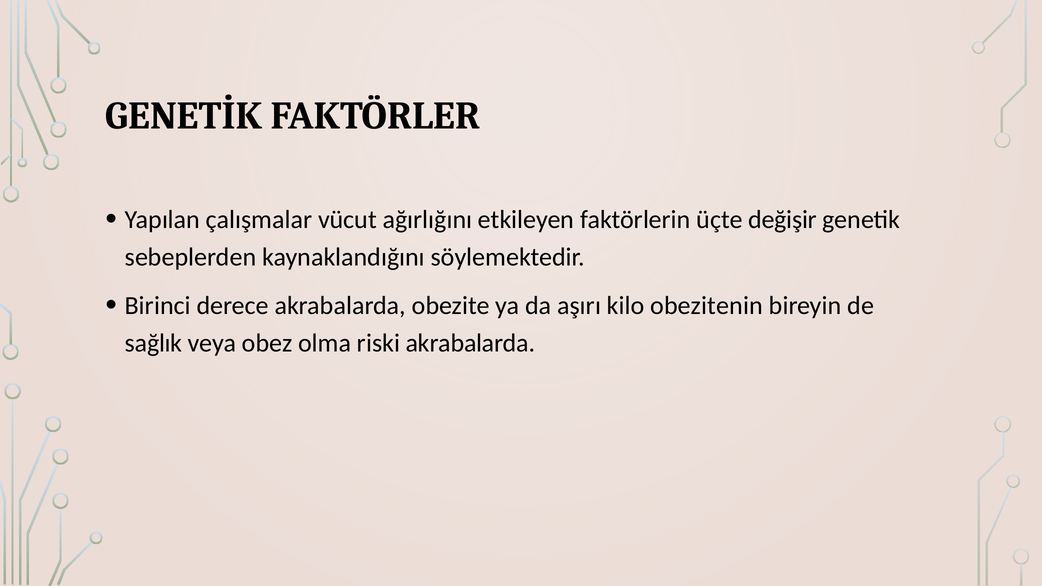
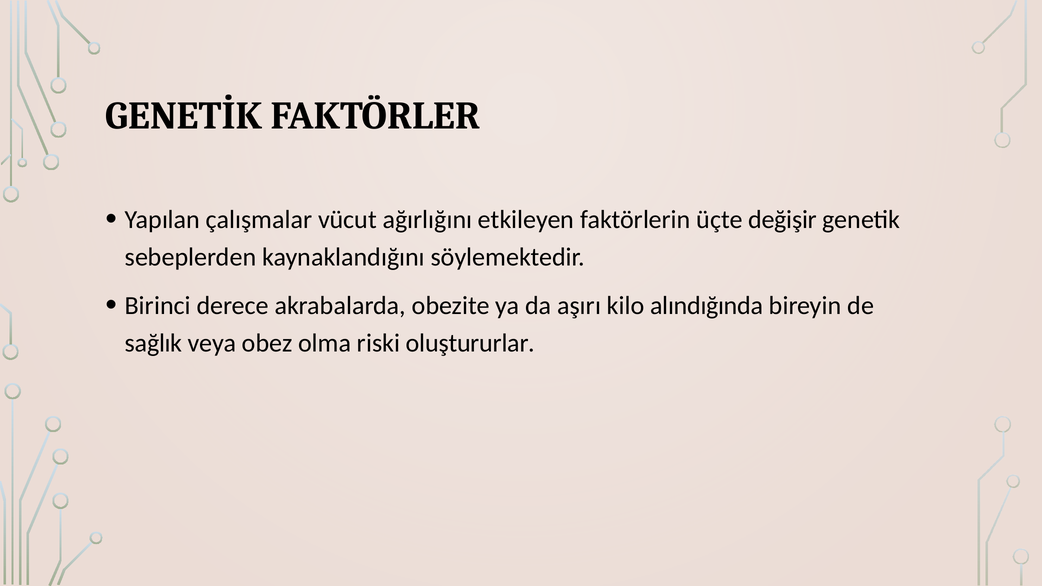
obezitenin: obezitenin -> alındığında
riski akrabalarda: akrabalarda -> oluştururlar
